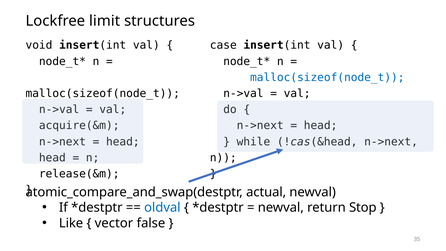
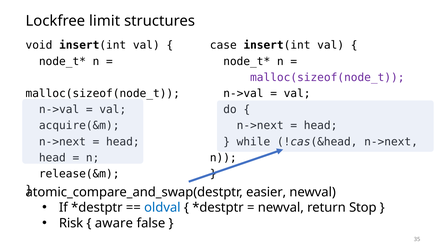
malloc(sizeof(node_t at (327, 77) colour: blue -> purple
actual: actual -> easier
Like: Like -> Risk
vector: vector -> aware
